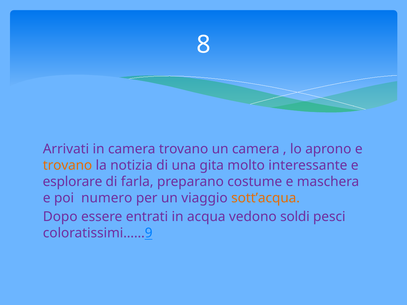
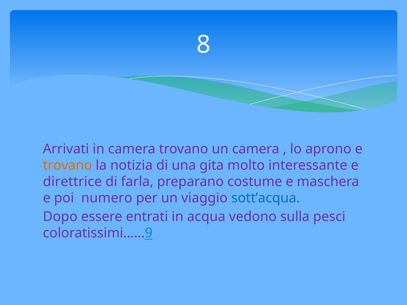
esplorare: esplorare -> direttrice
sott’acqua colour: orange -> blue
soldi: soldi -> sulla
